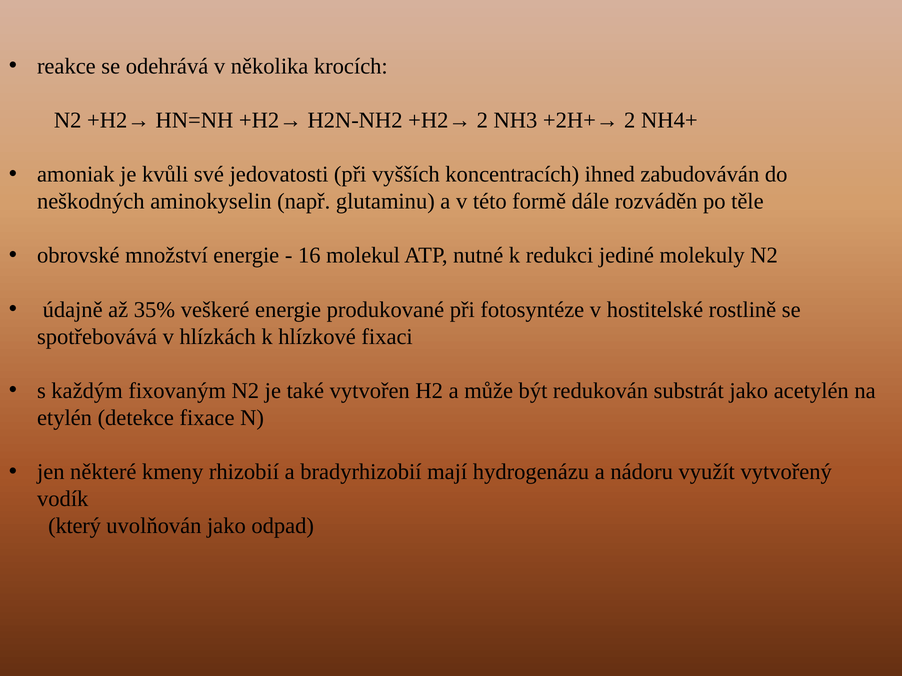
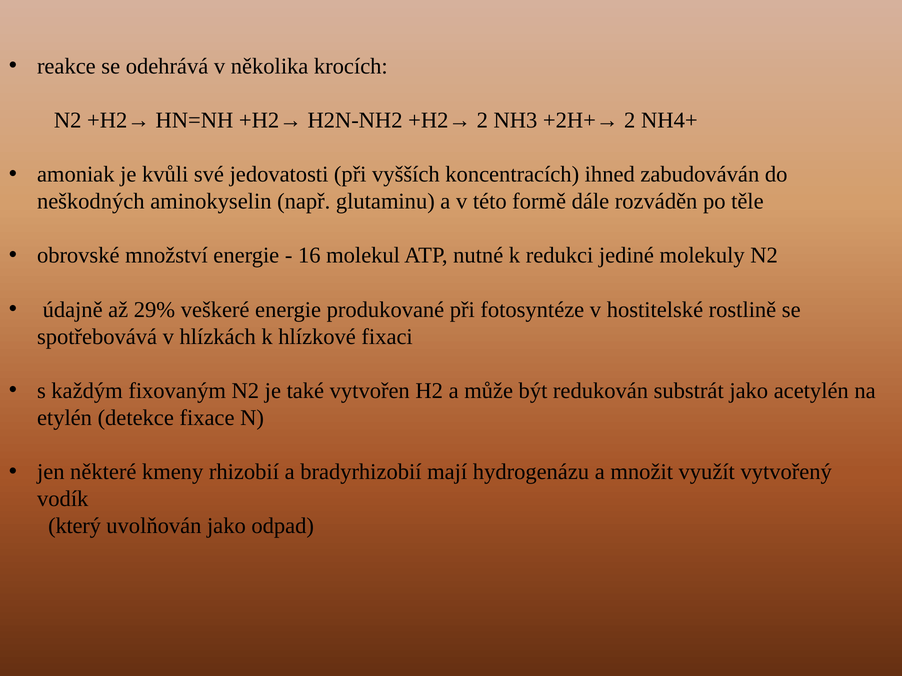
35%: 35% -> 29%
nádoru: nádoru -> množit
